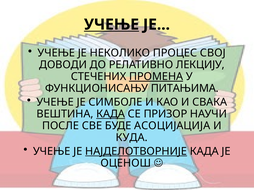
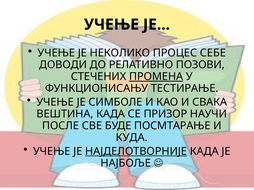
УЧЕЊЕ at (111, 25) underline: present -> none
СВОЈ: СВОЈ -> СЕБЕ
ЛЕКЦИЈУ: ЛЕКЦИЈУ -> ПОЗОВИ
ПИТАЊИМА: ПИТАЊИМА -> ТЕСТИРАЊЕ
КАДА at (111, 114) underline: present -> none
АСОЦИЈАЦИЈА: АСОЦИЈАЦИЈА -> ПОСМТАРАЊЕ
ОЦЕНОШ: ОЦЕНОШ -> НАЈБОЉЕ
